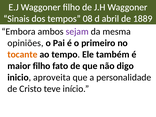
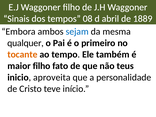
sejam colour: purple -> blue
opiniões: opiniões -> qualquer
digo: digo -> teus
